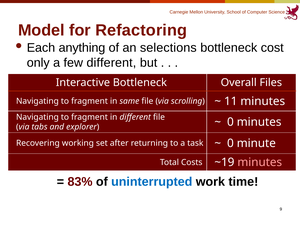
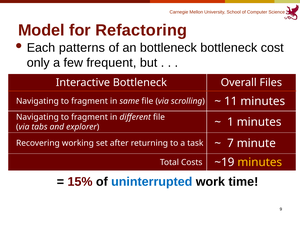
anything: anything -> patterns
an selections: selections -> bottleneck
few different: different -> frequent
0 at (230, 122): 0 -> 1
0 at (230, 143): 0 -> 7
minutes at (260, 162) colour: pink -> yellow
83%: 83% -> 15%
